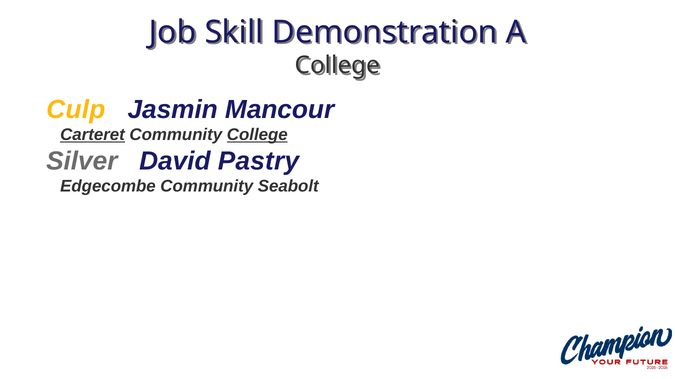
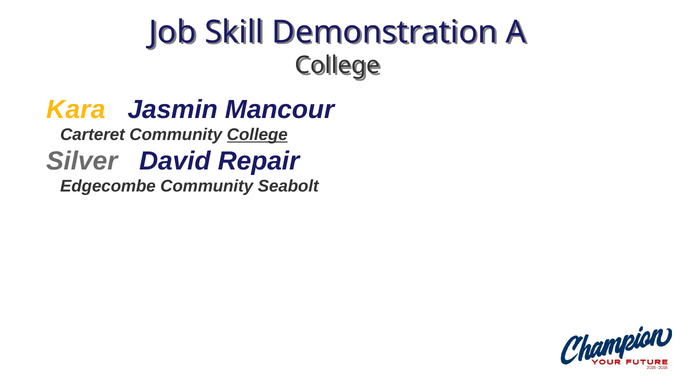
Culp: Culp -> Kara
Carteret underline: present -> none
Pastry: Pastry -> Repair
